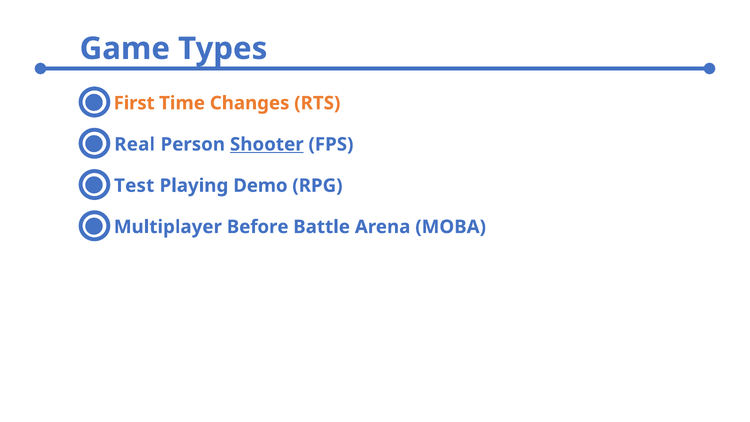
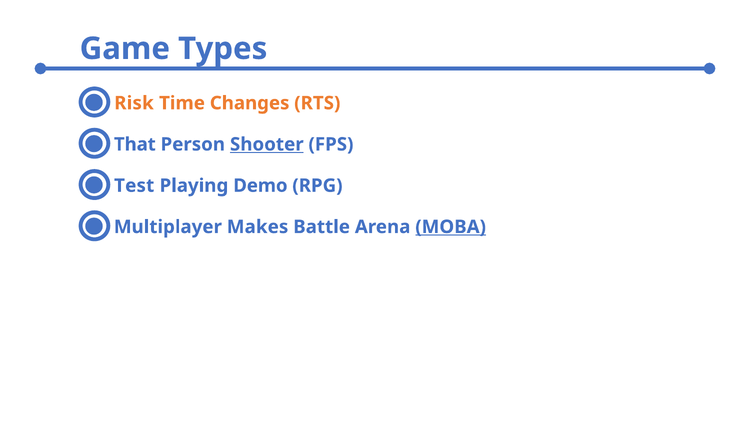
First: First -> Risk
Real: Real -> That
Before: Before -> Makes
MOBA underline: none -> present
